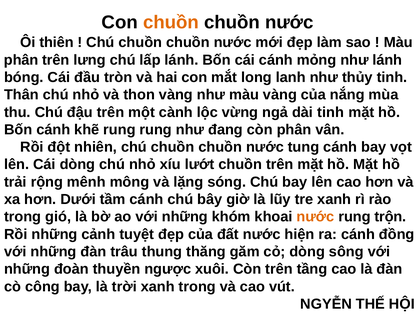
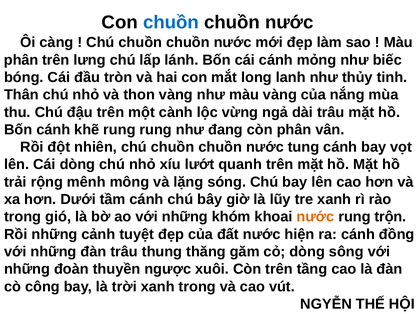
chuồn at (171, 22) colour: orange -> blue
thiên: thiên -> càng
như lánh: lánh -> biếc
dài tinh: tinh -> trâu
lướt chuồn: chuồn -> quanh
